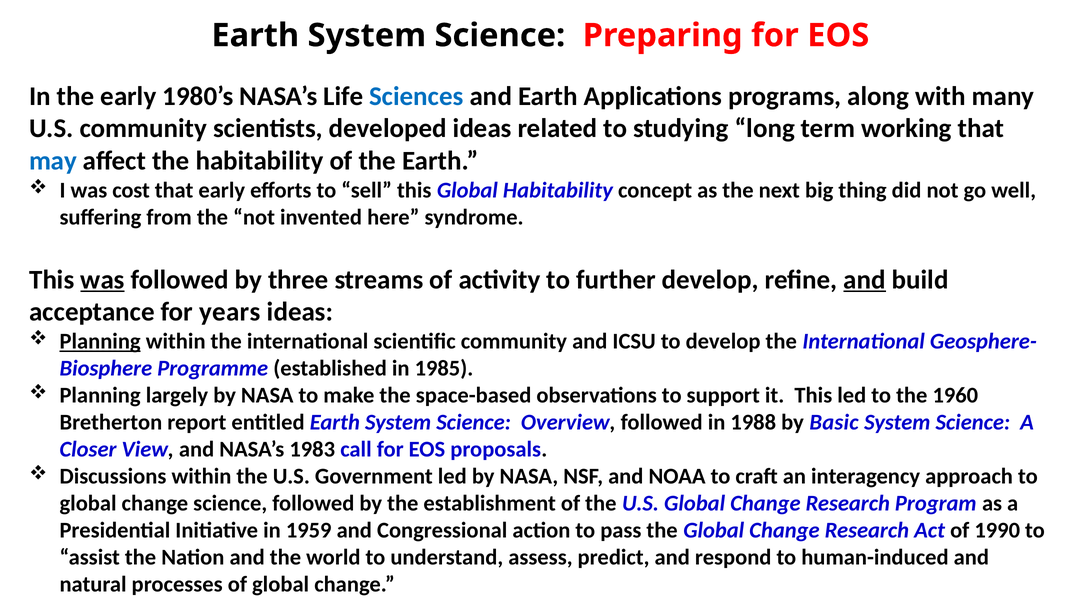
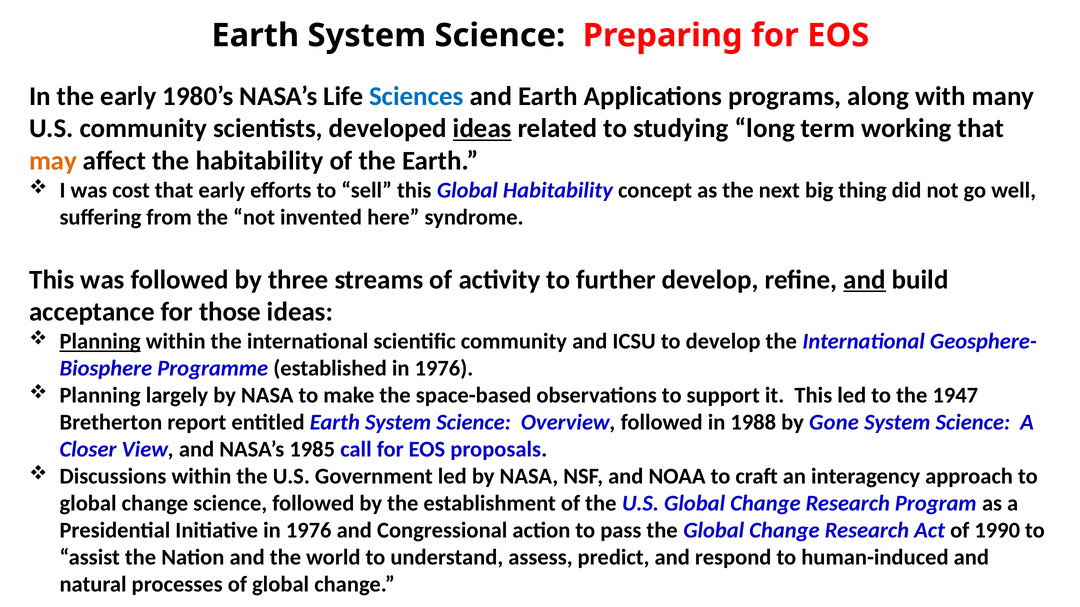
ideas at (482, 129) underline: none -> present
may colour: blue -> orange
was at (102, 280) underline: present -> none
years: years -> those
established in 1985: 1985 -> 1976
1960: 1960 -> 1947
Basic: Basic -> Gone
1983: 1983 -> 1985
Initiative in 1959: 1959 -> 1976
